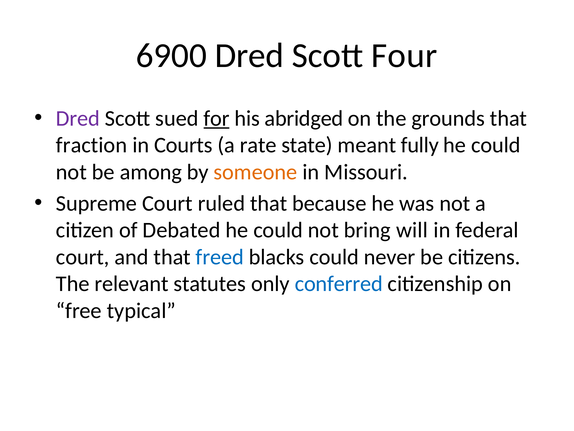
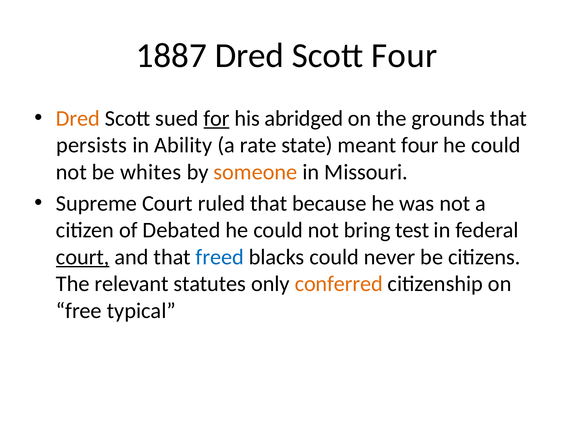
6900: 6900 -> 1887
Dred at (78, 118) colour: purple -> orange
fraction: fraction -> persists
Courts: Courts -> Ability
meant fully: fully -> four
among: among -> whites
will: will -> test
court at (83, 257) underline: none -> present
conferred colour: blue -> orange
